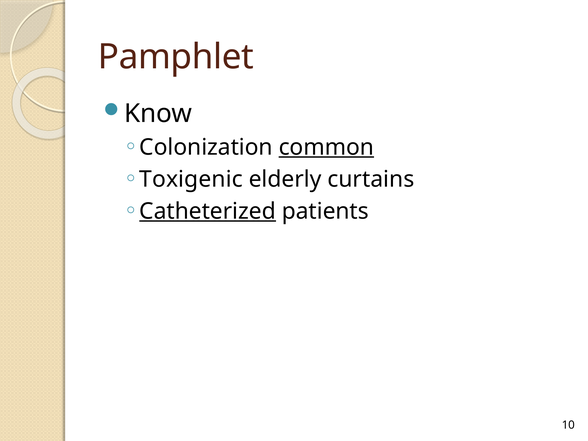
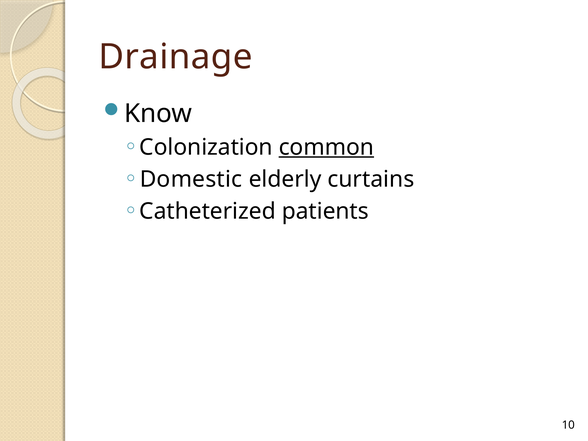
Pamphlet: Pamphlet -> Drainage
Toxigenic: Toxigenic -> Domestic
Catheterized underline: present -> none
